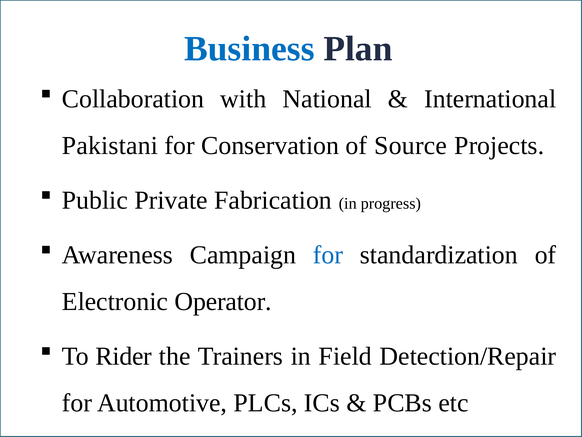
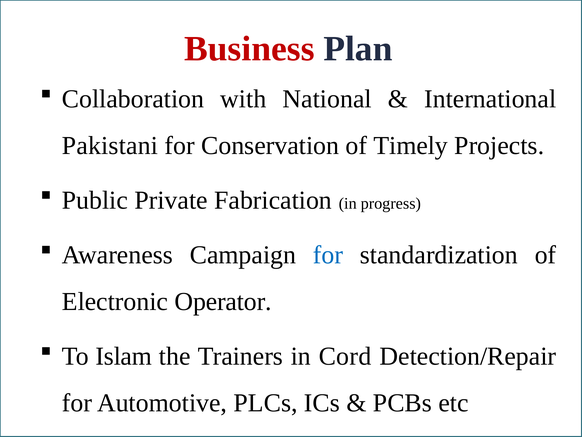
Business colour: blue -> red
Source: Source -> Timely
Rider: Rider -> Islam
Field: Field -> Cord
